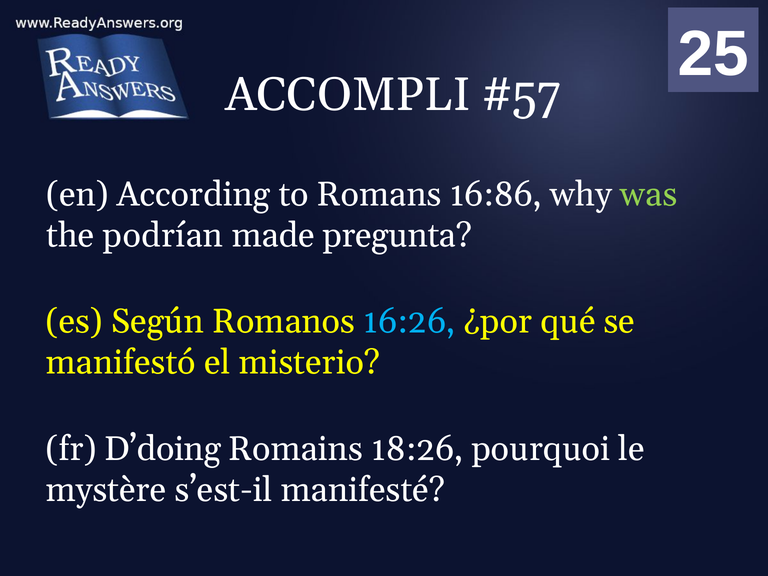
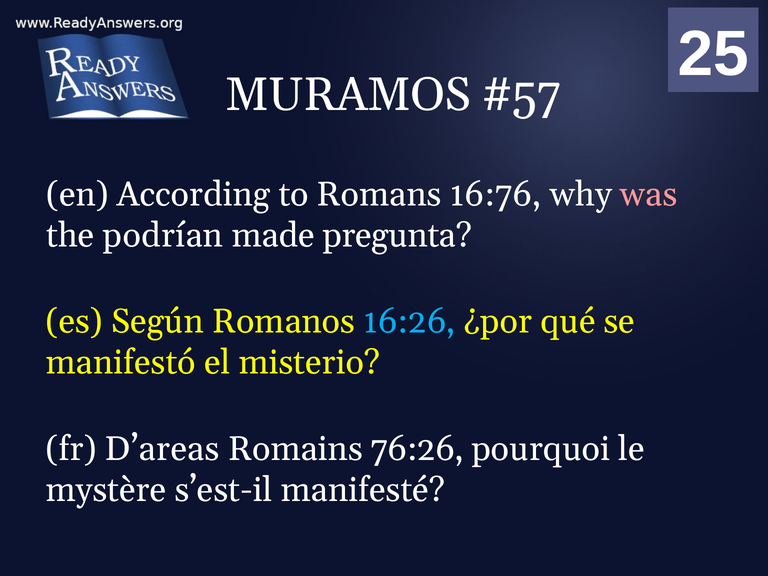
ACCOMPLI: ACCOMPLI -> MURAMOS
16:86: 16:86 -> 16:76
was colour: light green -> pink
D’doing: D’doing -> D’areas
18:26: 18:26 -> 76:26
